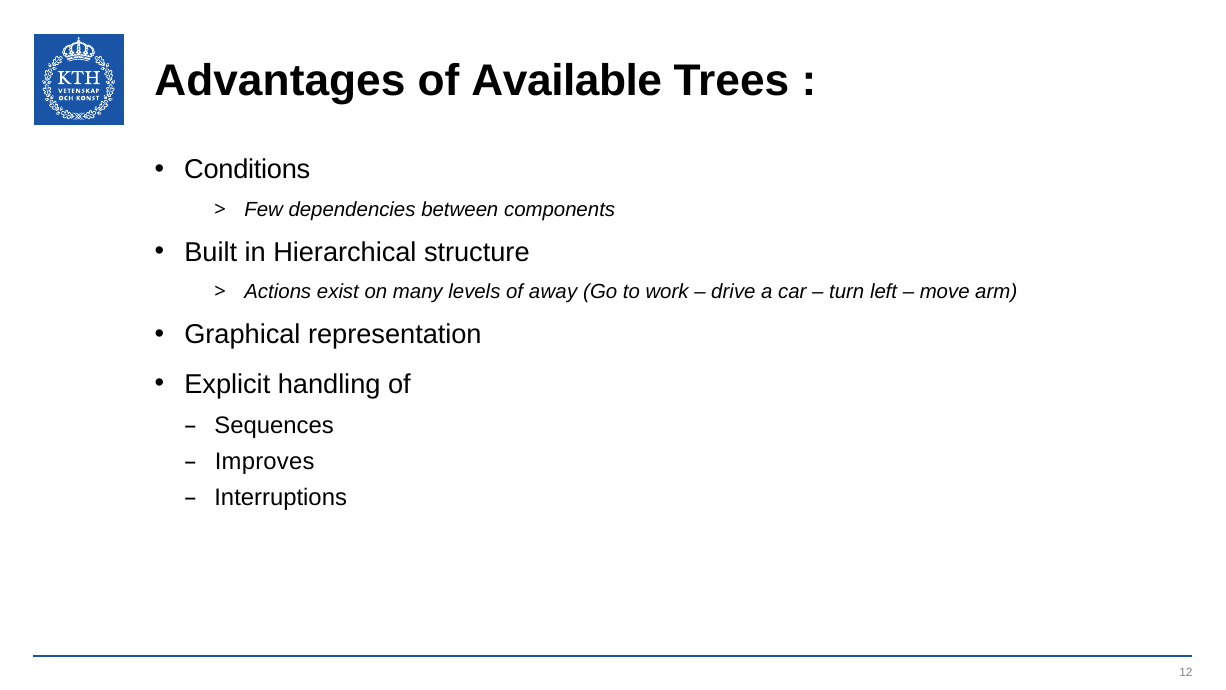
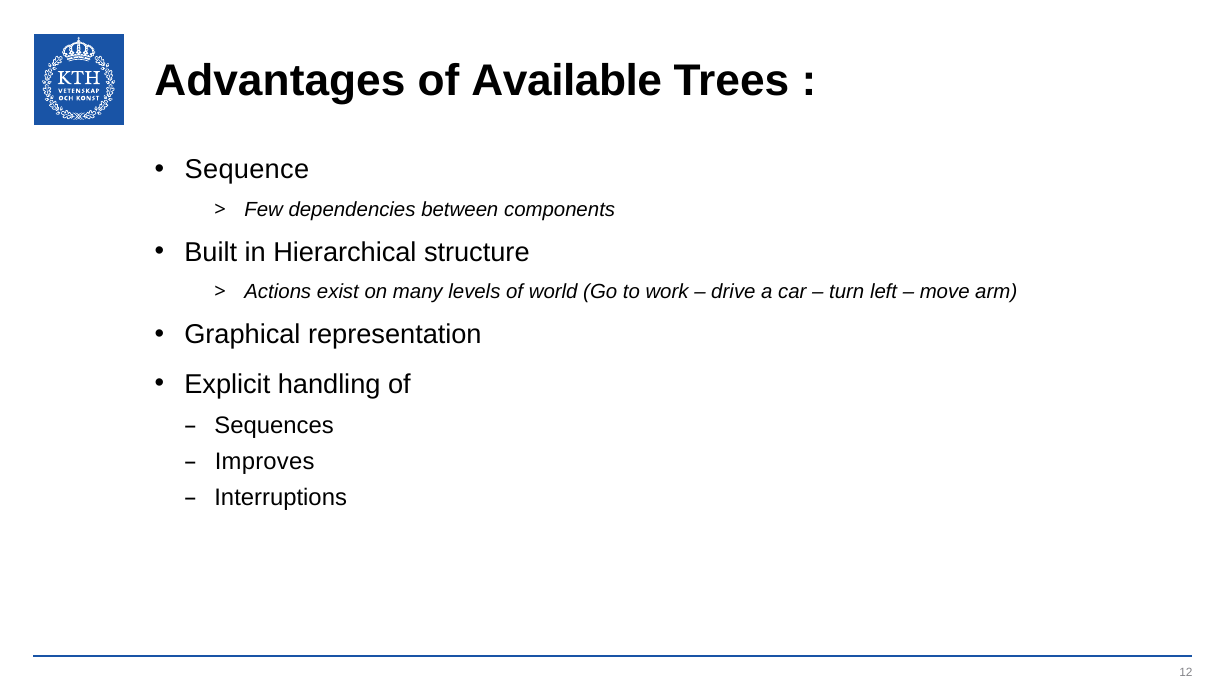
Conditions: Conditions -> Sequence
away: away -> world
